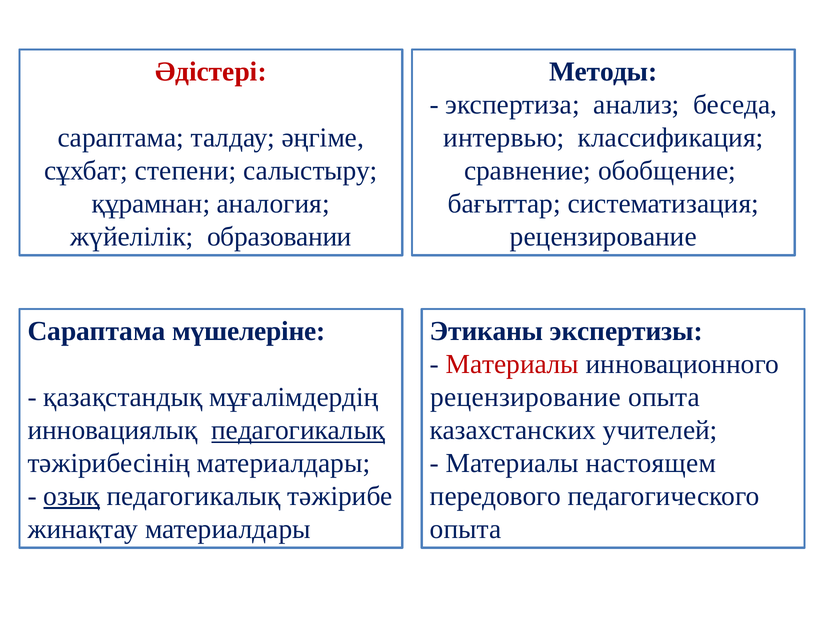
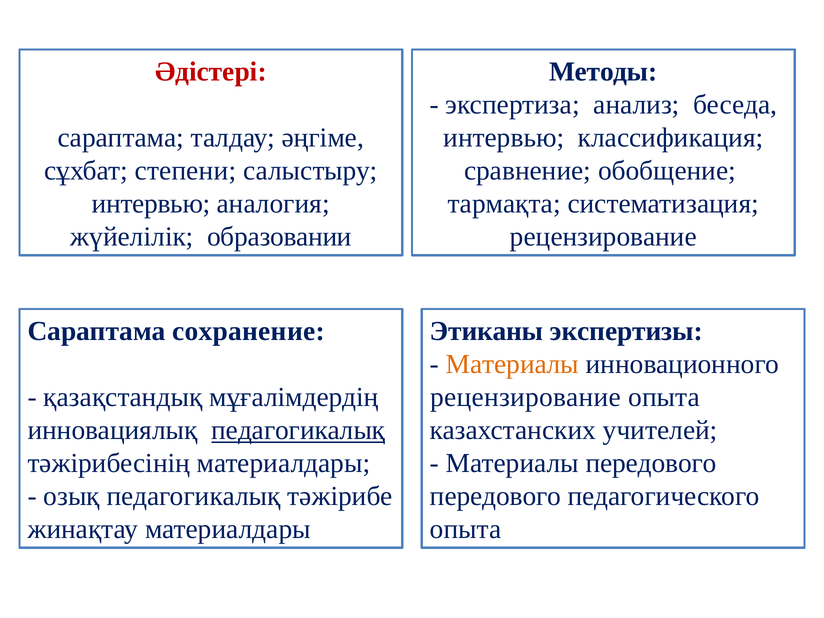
құрамнан at (151, 204): құрамнан -> интервью
бағыттар: бағыттар -> тармақта
мүшелеріне: мүшелеріне -> сохранение
Материалы at (512, 364) colour: red -> orange
Материалы настоящем: настоящем -> передового
озық underline: present -> none
